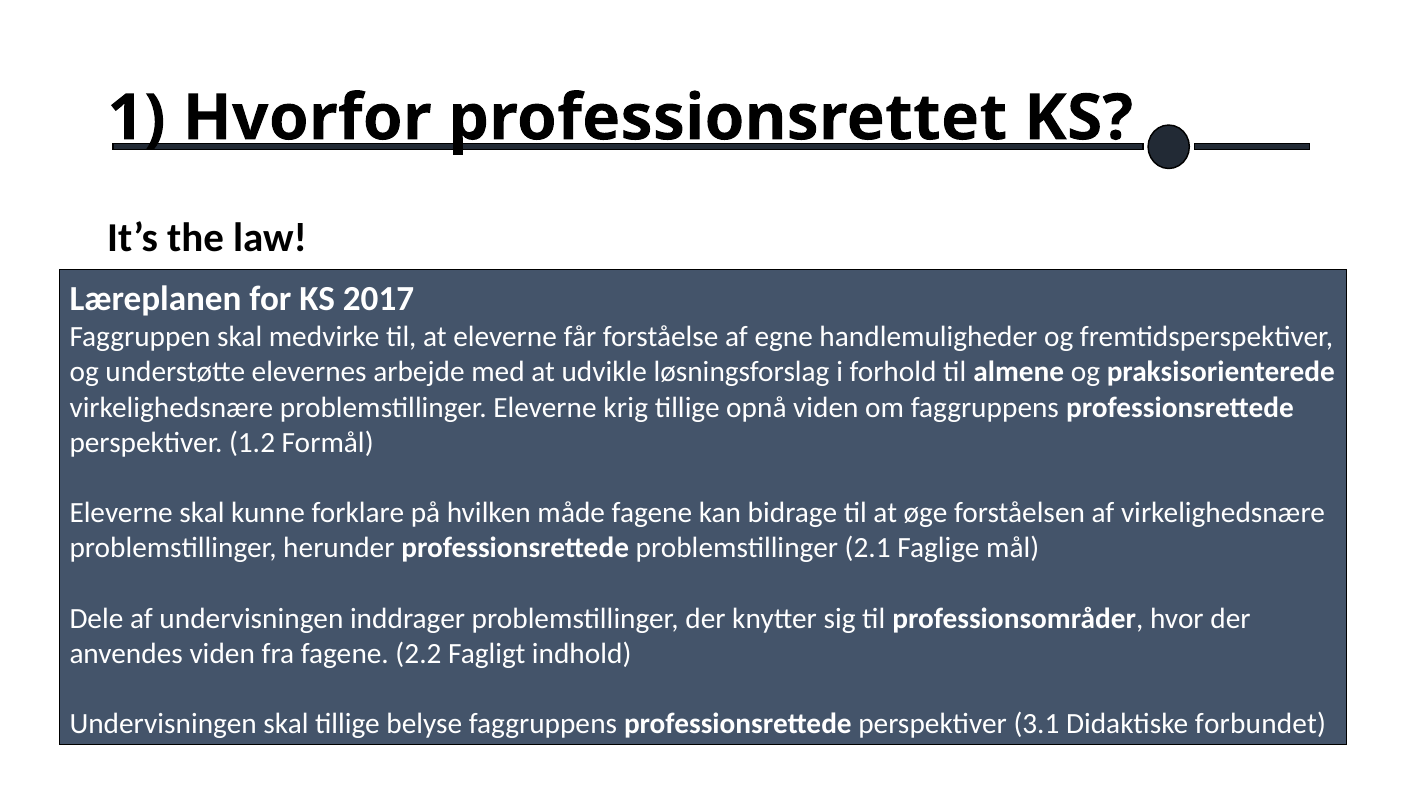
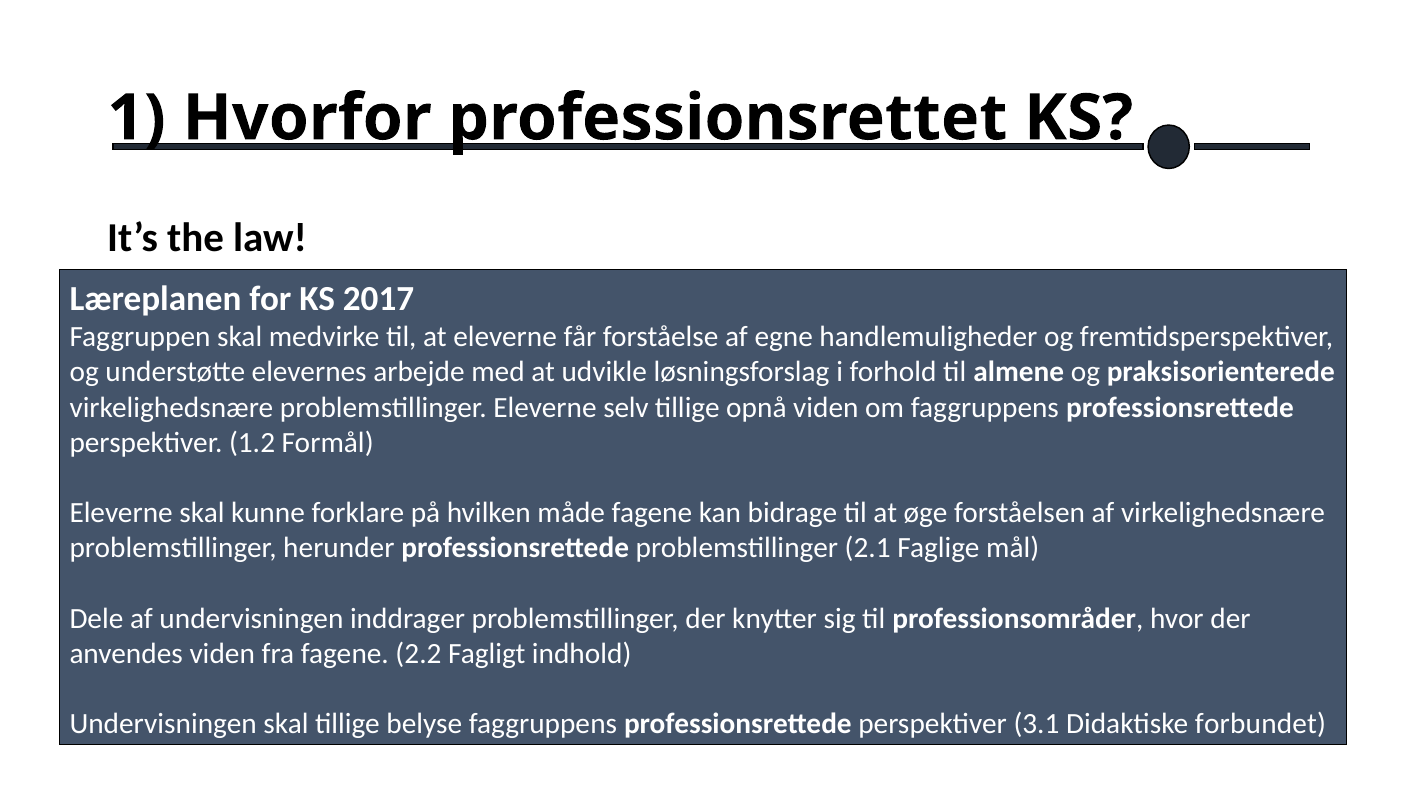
krig: krig -> selv
